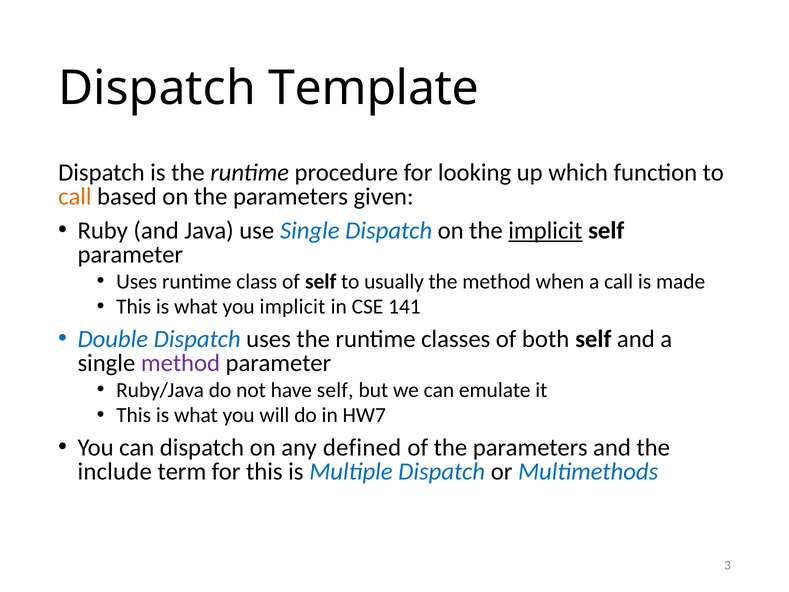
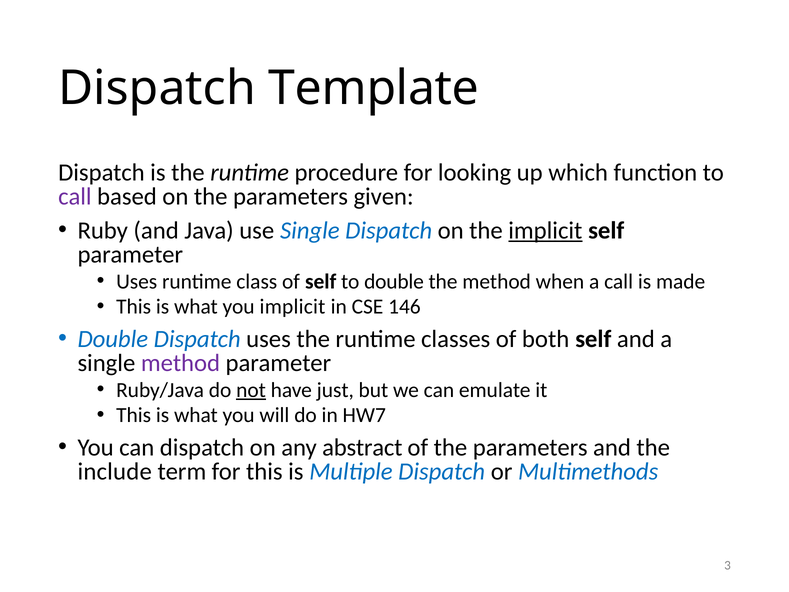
call at (75, 197) colour: orange -> purple
to usually: usually -> double
141: 141 -> 146
not underline: none -> present
have self: self -> just
defined: defined -> abstract
